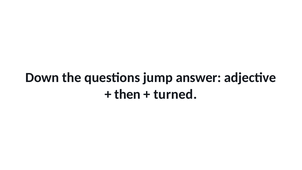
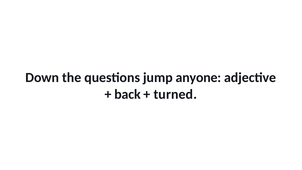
answer: answer -> anyone
then: then -> back
